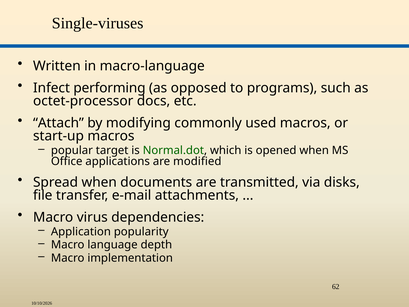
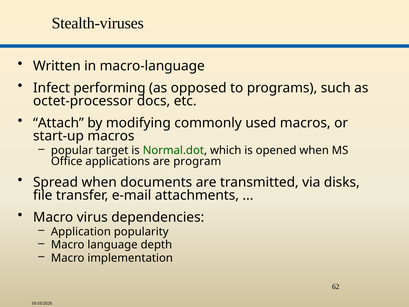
Single-viruses: Single-viruses -> Stealth-viruses
modified: modified -> program
